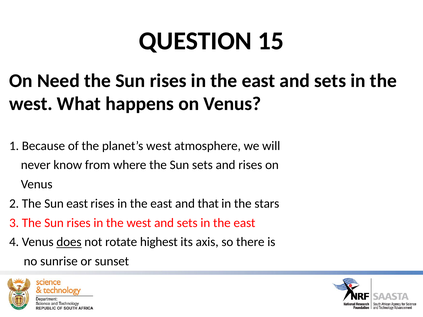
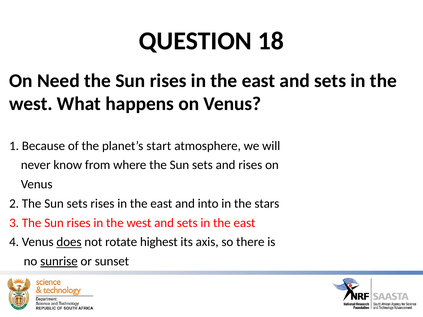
15: 15 -> 18
planet’s west: west -> start
2 The Sun east: east -> sets
that: that -> into
sunrise underline: none -> present
